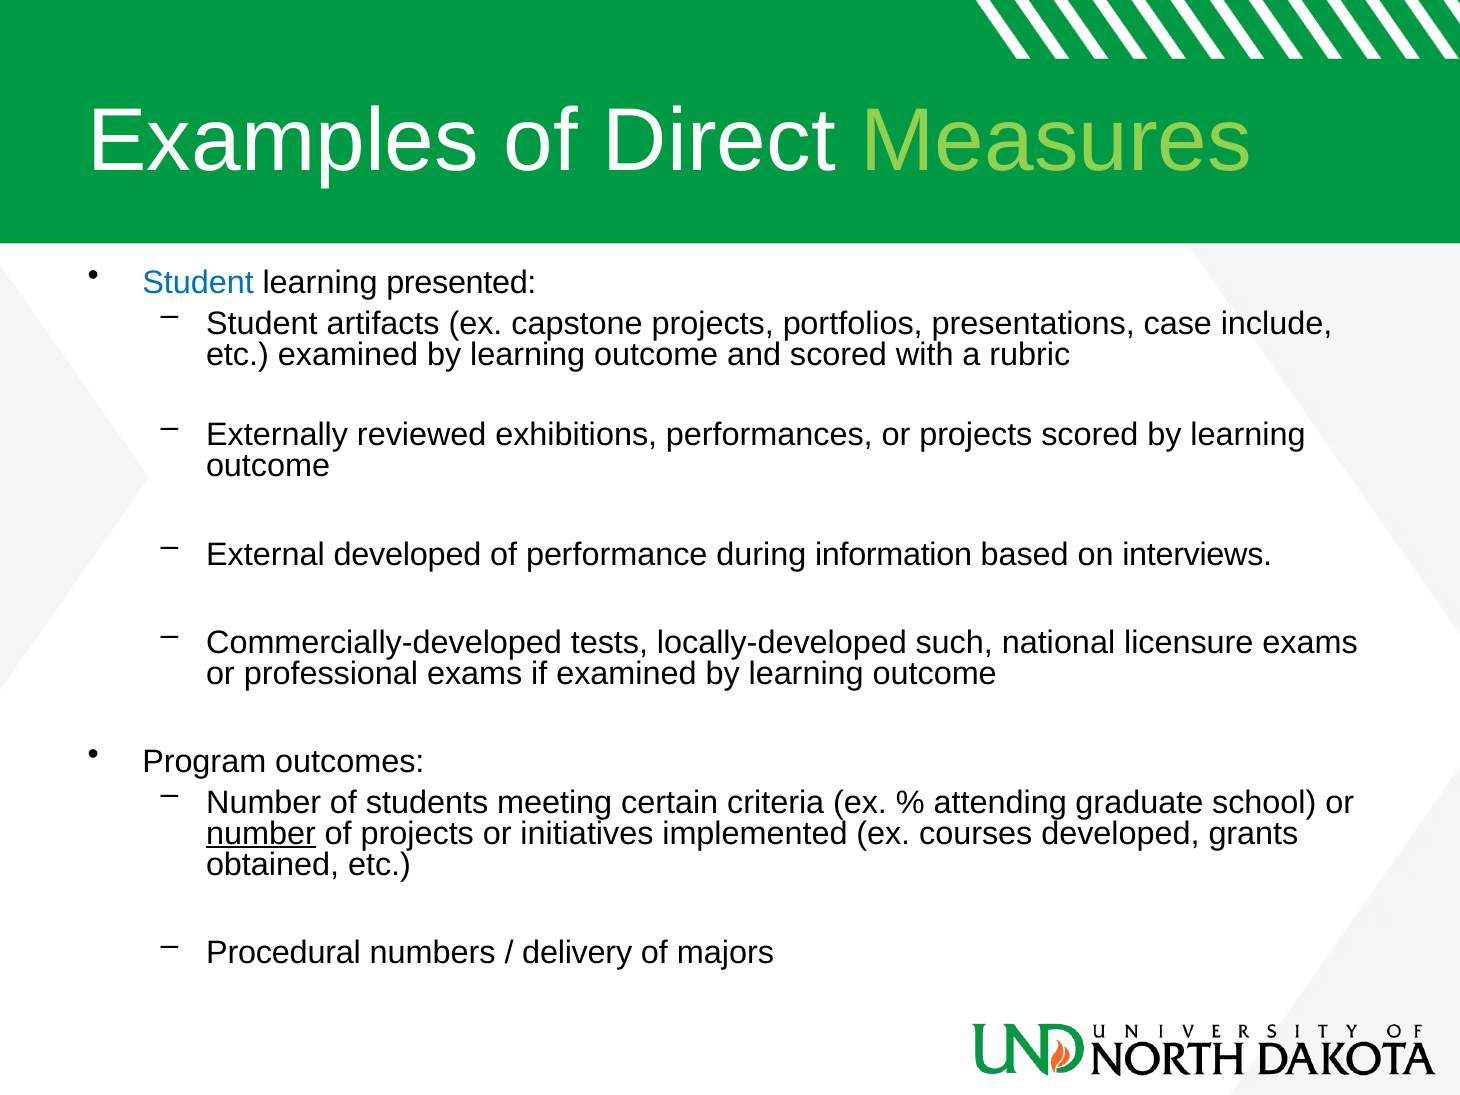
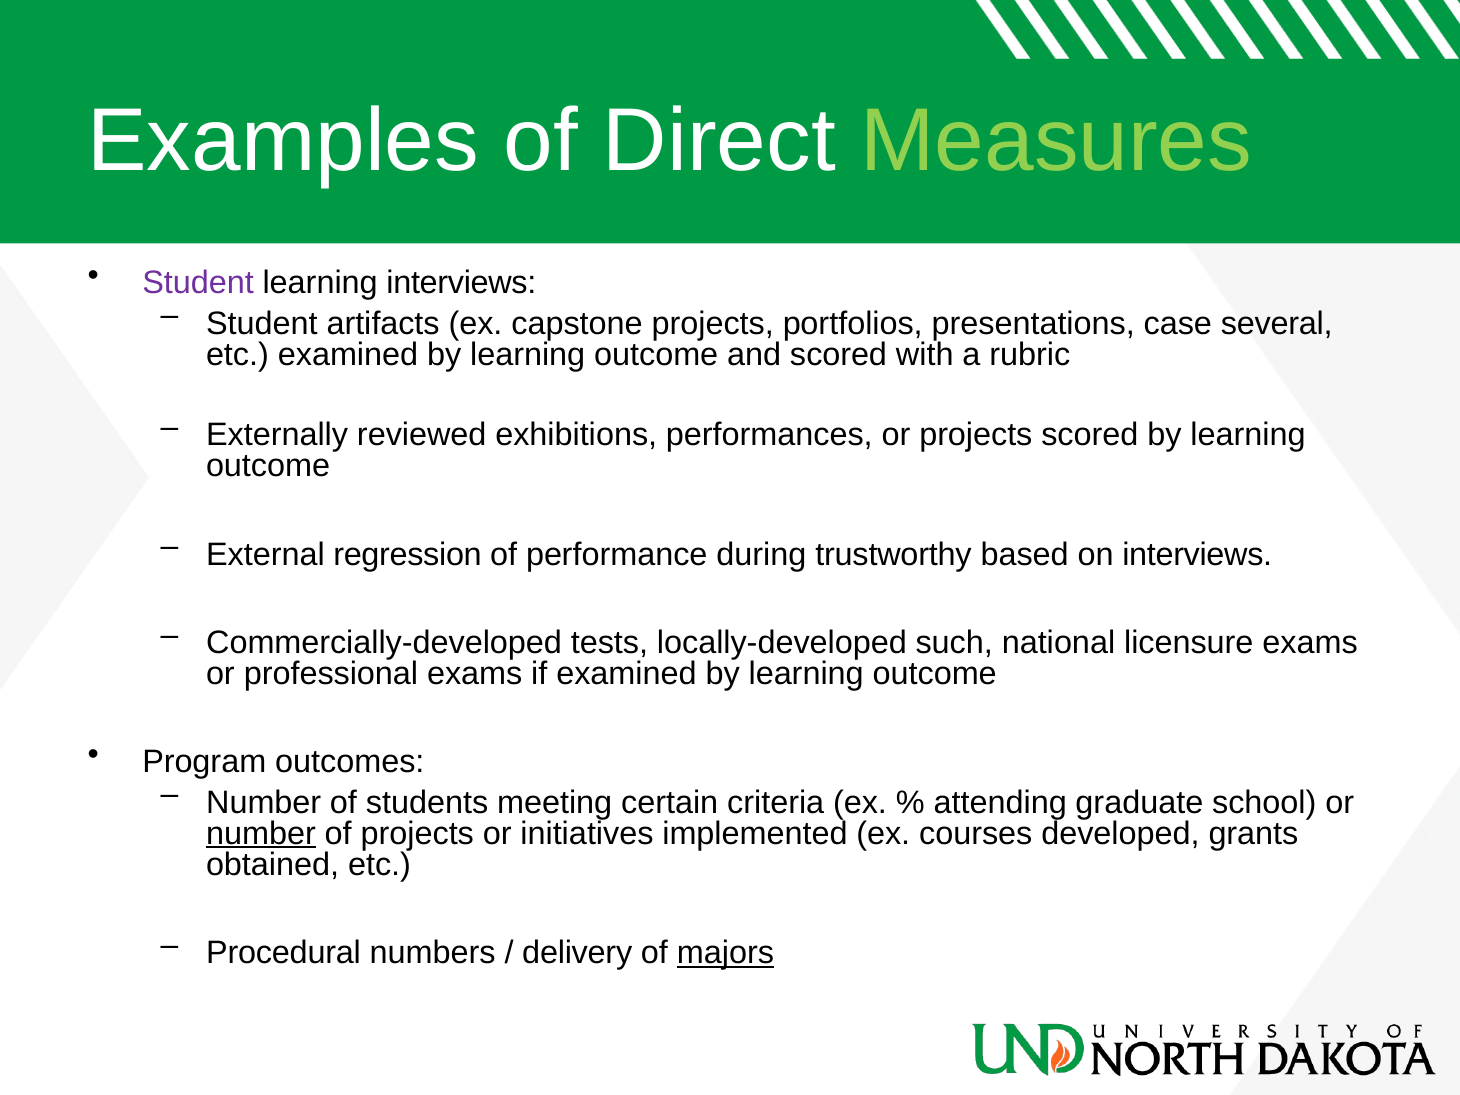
Student at (198, 283) colour: blue -> purple
learning presented: presented -> interviews
include: include -> several
External developed: developed -> regression
information: information -> trustworthy
majors underline: none -> present
